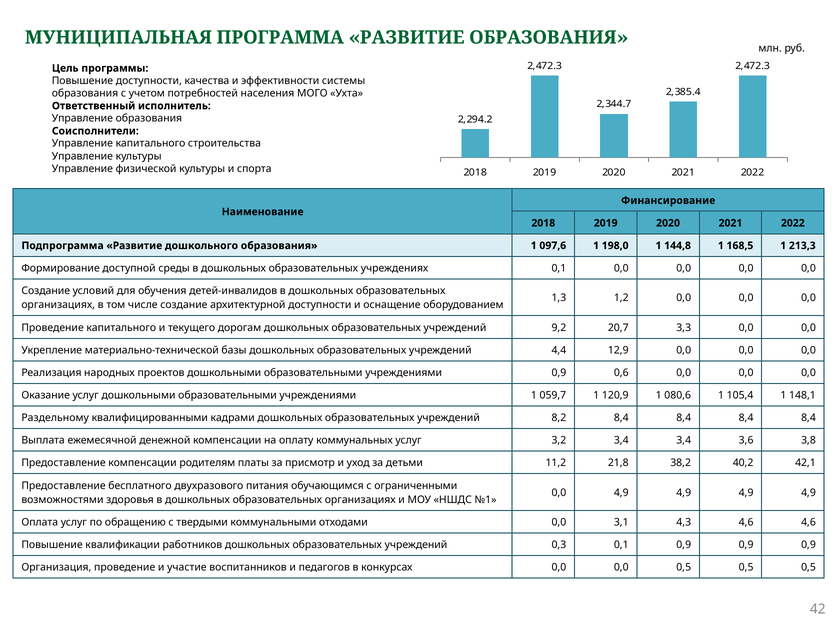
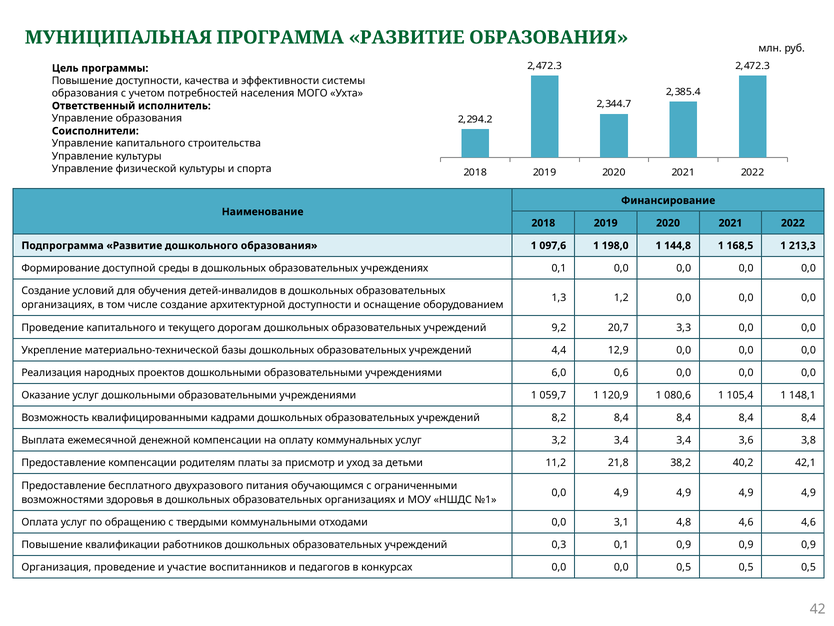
учреждениями 0,9: 0,9 -> 6,0
Раздельному: Раздельному -> Возможность
4,3: 4,3 -> 4,8
